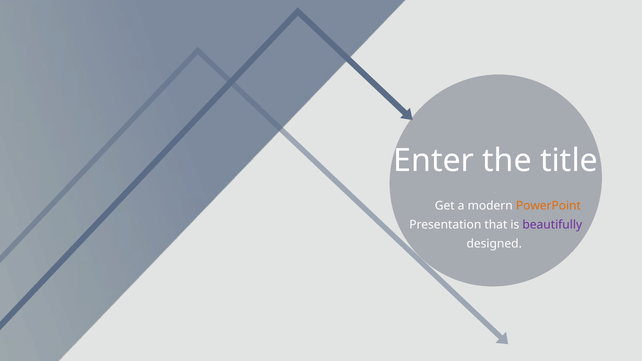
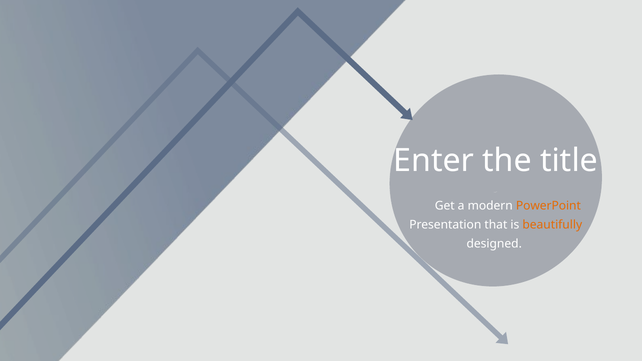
beautifully colour: purple -> orange
